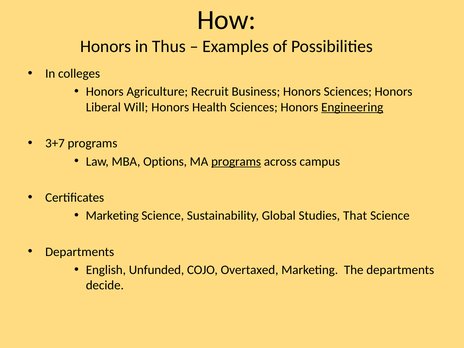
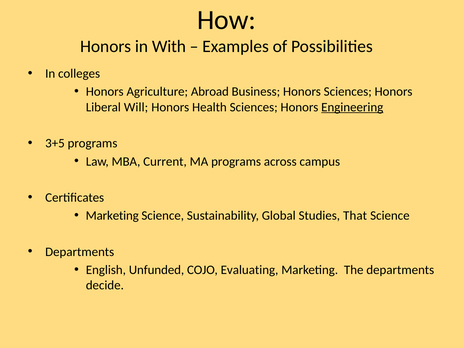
Thus: Thus -> With
Recruit: Recruit -> Abroad
3+7: 3+7 -> 3+5
Options: Options -> Current
programs at (236, 161) underline: present -> none
Overtaxed: Overtaxed -> Evaluating
